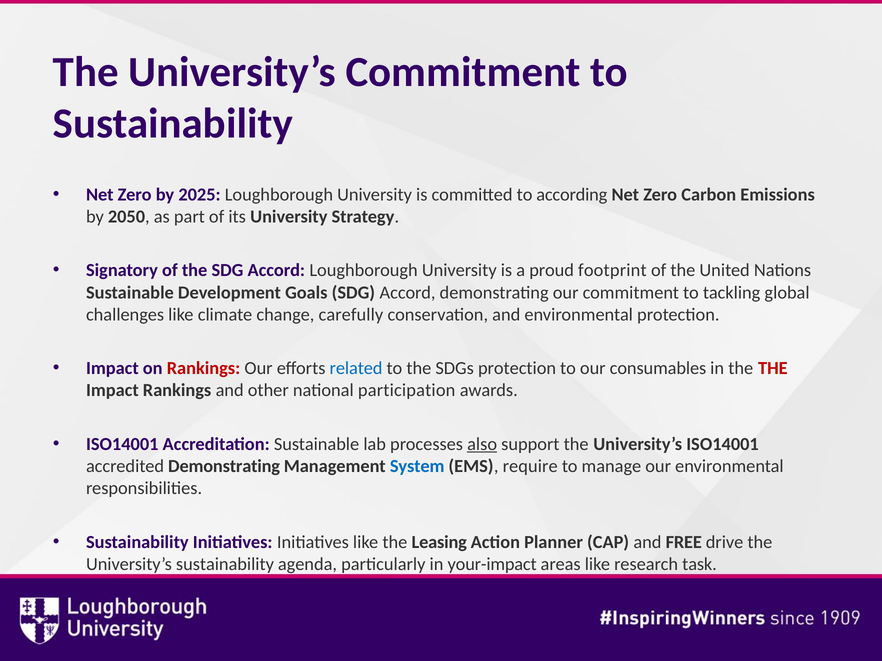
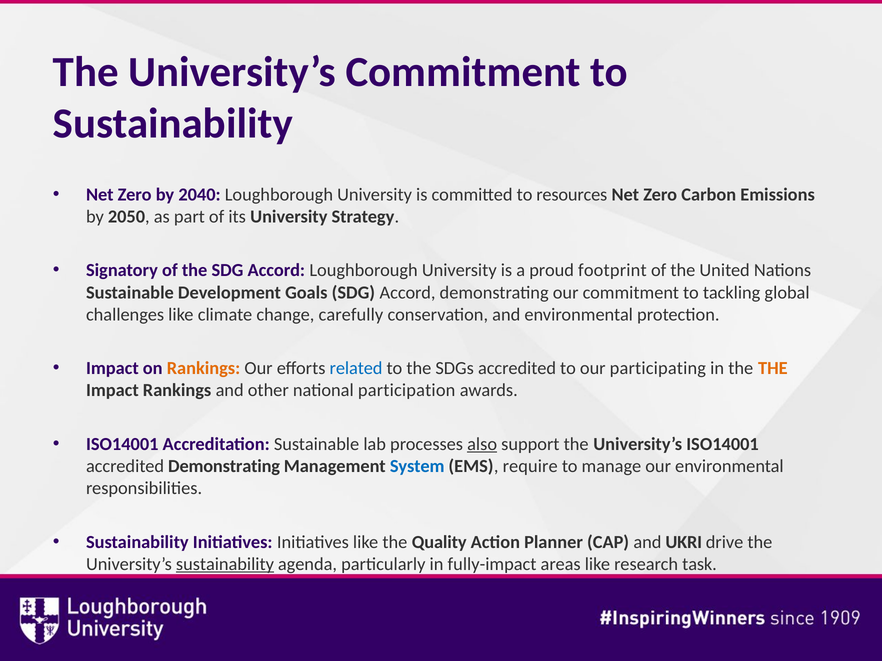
2025: 2025 -> 2040
according: according -> resources
Rankings at (204, 369) colour: red -> orange
SDGs protection: protection -> accredited
consumables: consumables -> participating
THE at (773, 369) colour: red -> orange
Leasing: Leasing -> Quality
FREE: FREE -> UKRI
sustainability at (225, 565) underline: none -> present
your-impact: your-impact -> fully-impact
